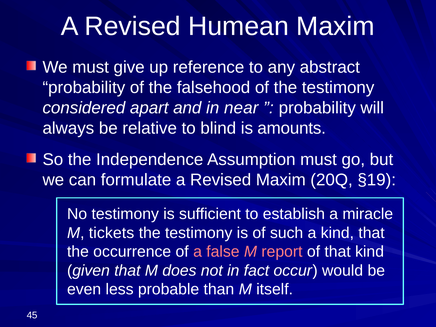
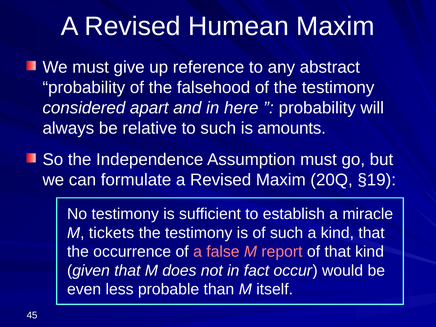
near: near -> here
to blind: blind -> such
